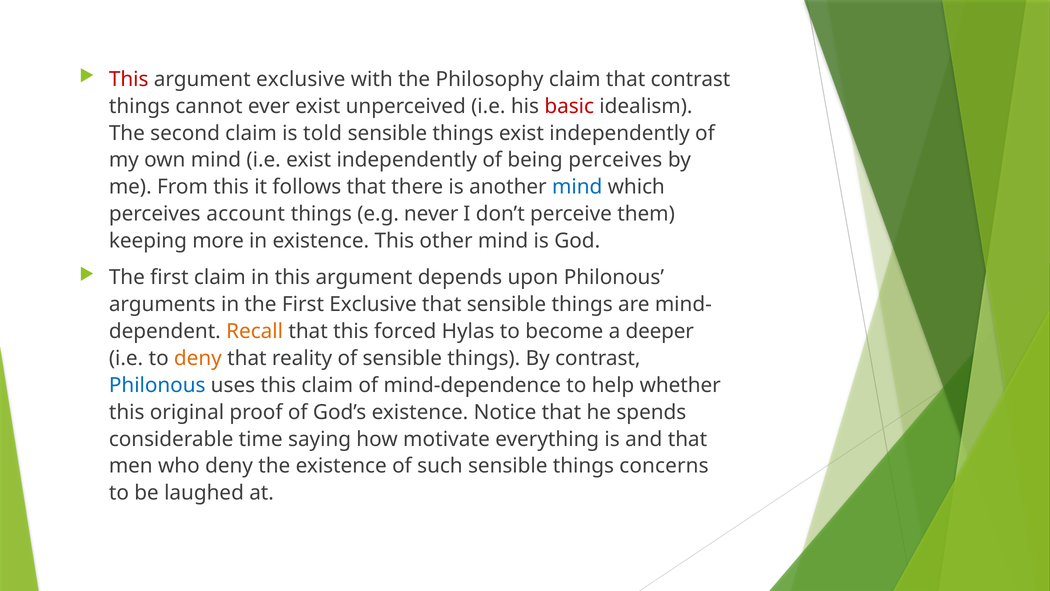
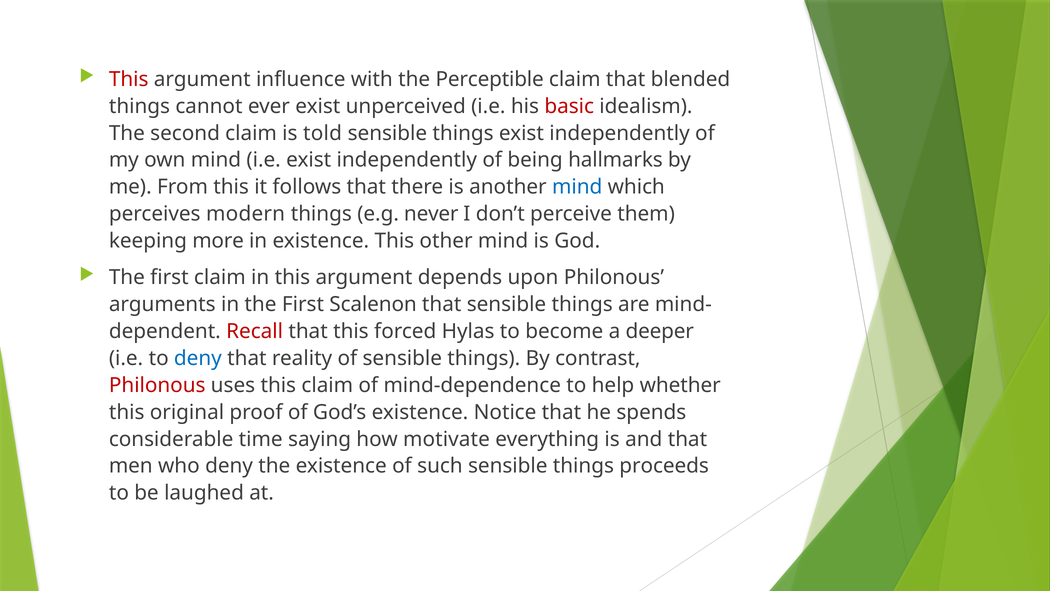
argument exclusive: exclusive -> influence
Philosophy: Philosophy -> Perceptible
that contrast: contrast -> blended
being perceives: perceives -> hallmarks
account: account -> modern
First Exclusive: Exclusive -> Scalenon
Recall colour: orange -> red
deny at (198, 358) colour: orange -> blue
Philonous at (157, 385) colour: blue -> red
concerns: concerns -> proceeds
